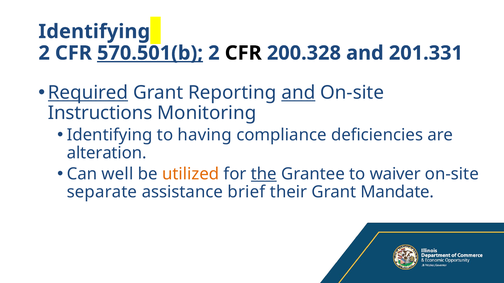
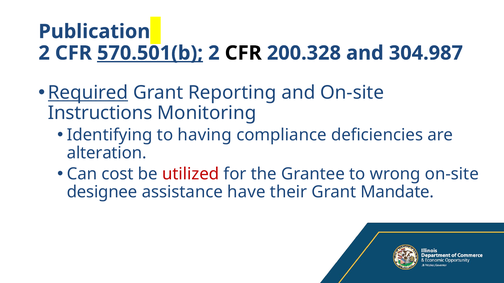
Identifying at (94, 32): Identifying -> Publication
201.331: 201.331 -> 304.987
and at (298, 93) underline: present -> none
well: well -> cost
utilized colour: orange -> red
the underline: present -> none
waiver: waiver -> wrong
separate: separate -> designee
brief: brief -> have
